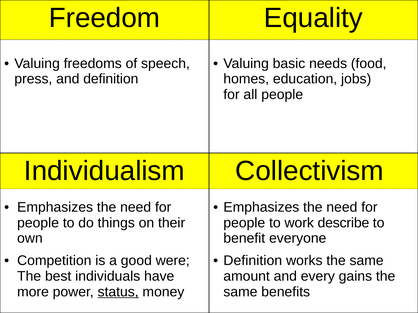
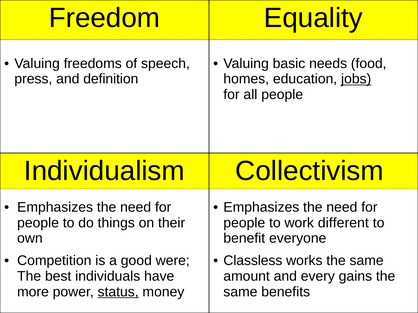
jobs underline: none -> present
describe: describe -> different
Definition at (253, 261): Definition -> Classless
